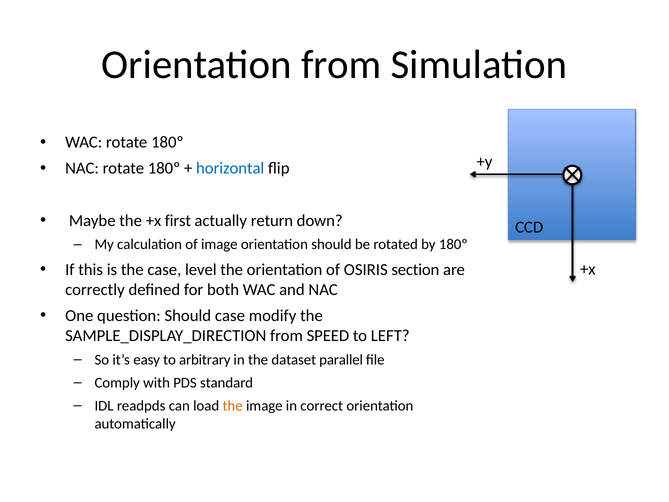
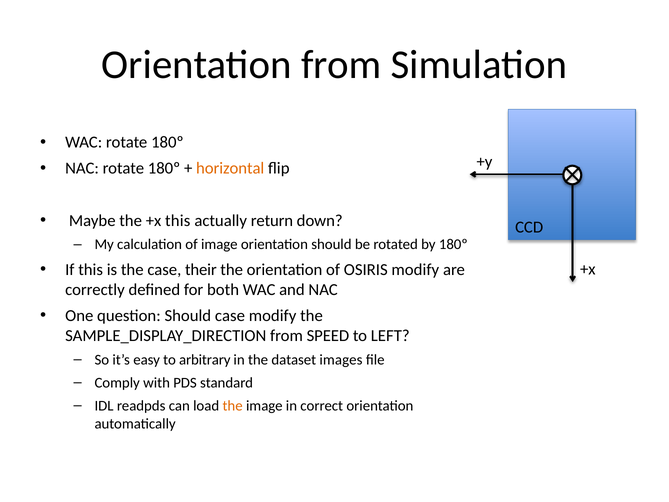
horizontal colour: blue -> orange
+x first: first -> this
level: level -> their
OSIRIS section: section -> modify
parallel: parallel -> images
